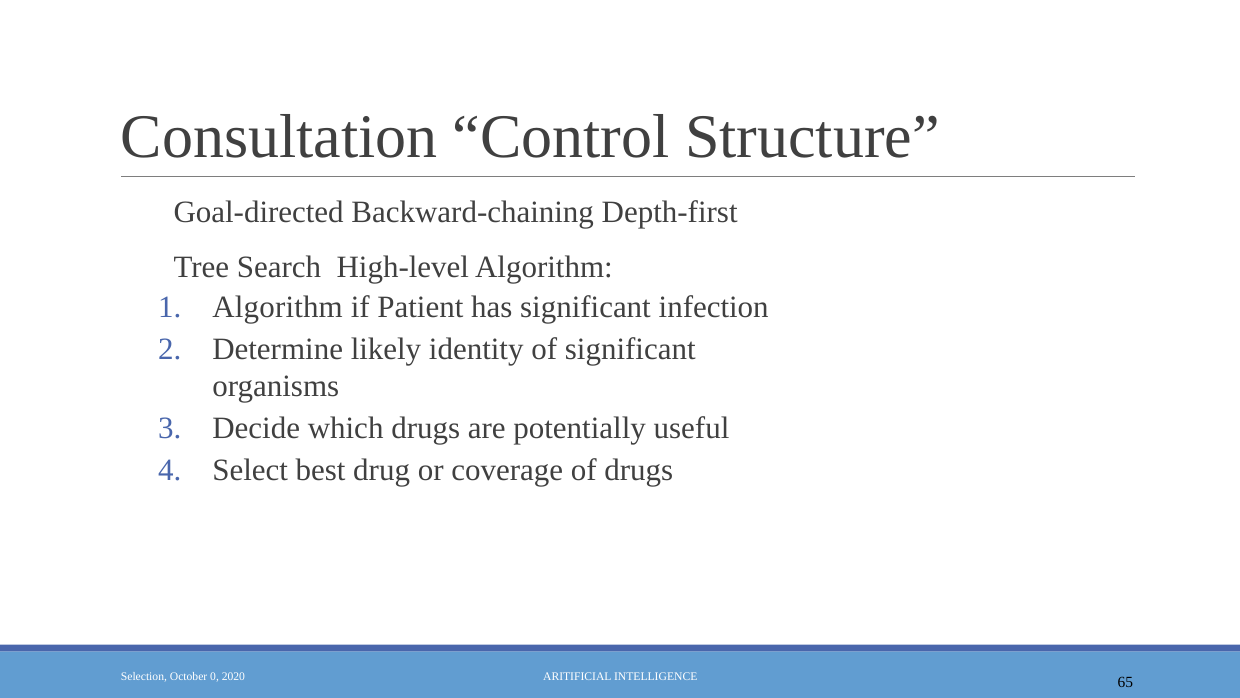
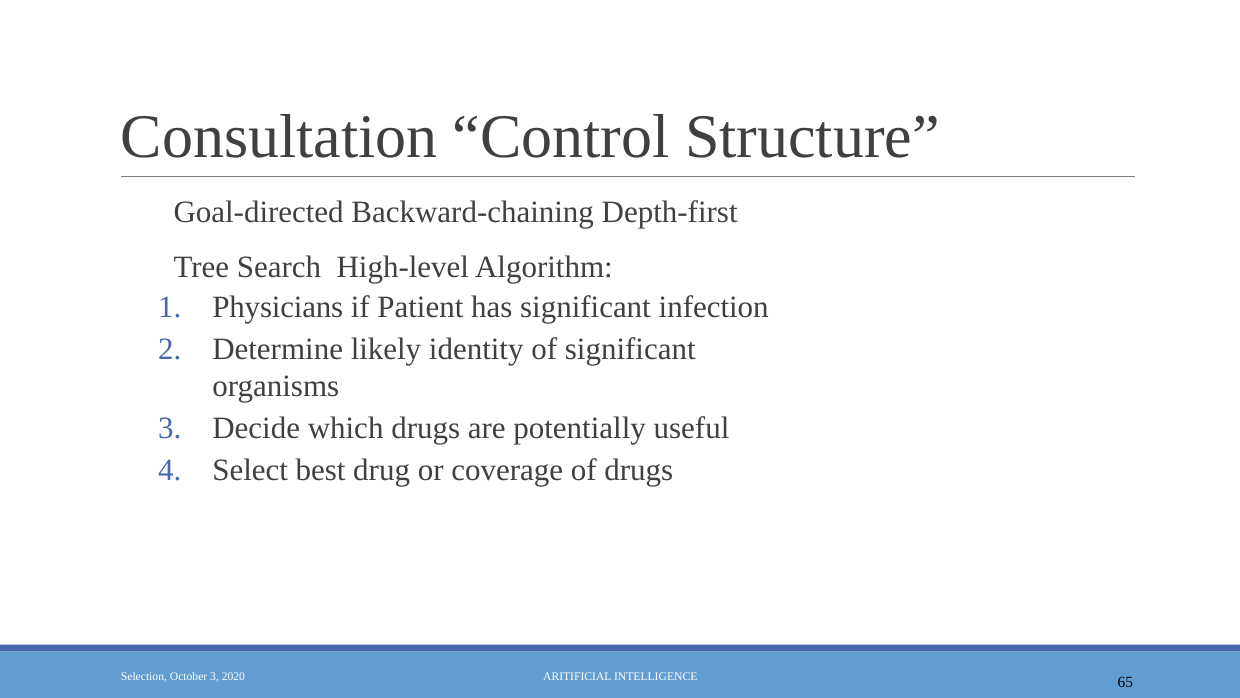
1 Algorithm: Algorithm -> Physicians
October 0: 0 -> 3
